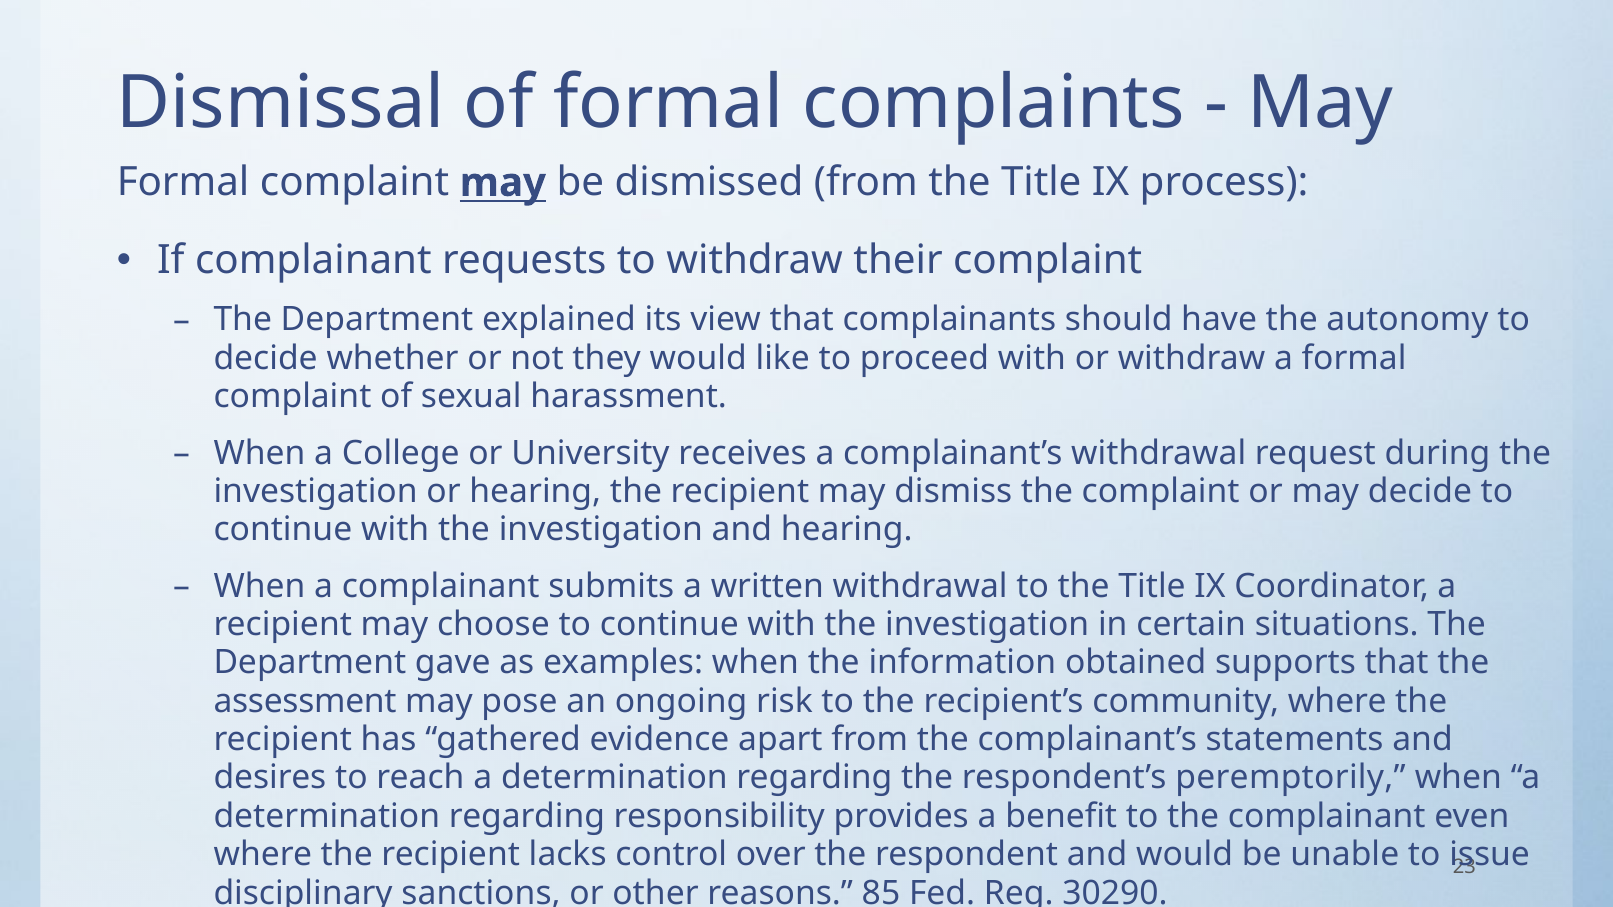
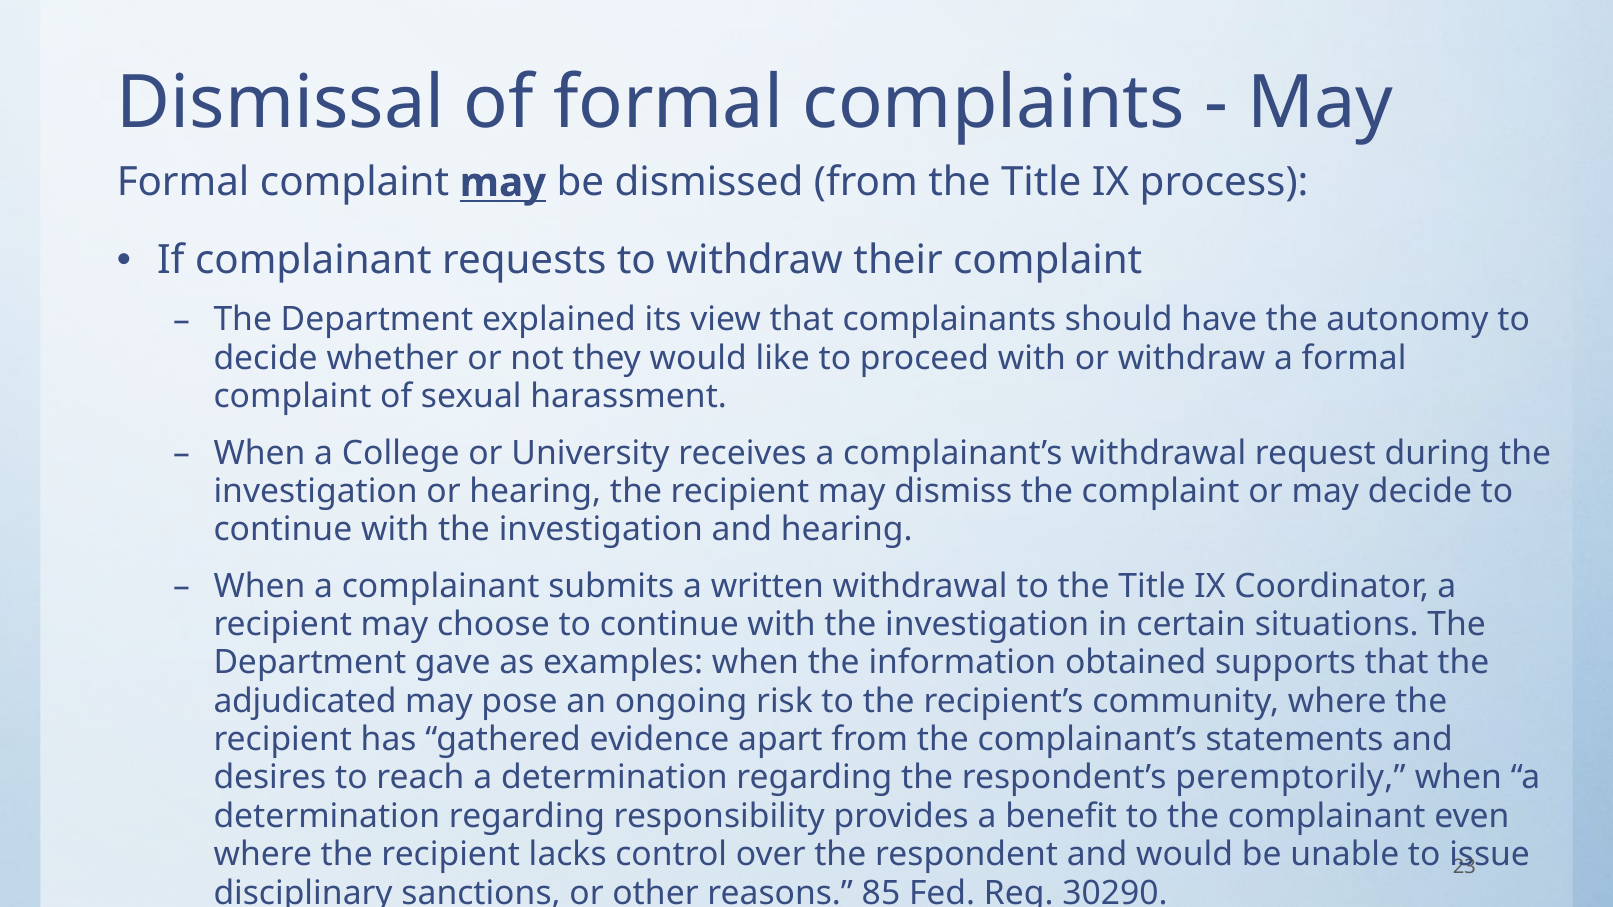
assessment: assessment -> adjudicated
